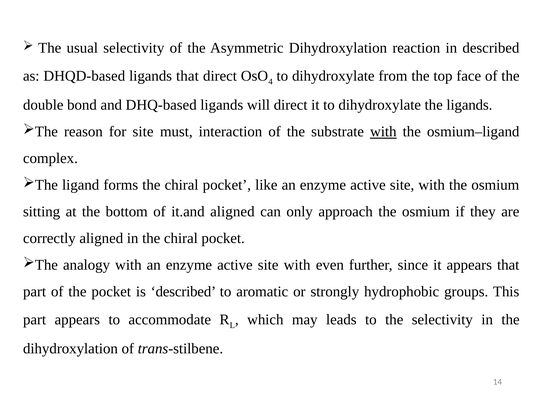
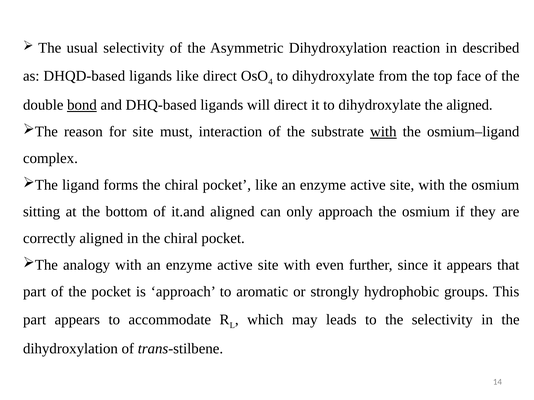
ligands that: that -> like
bond underline: none -> present
the ligands: ligands -> aligned
is described: described -> approach
